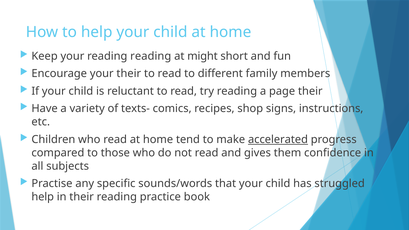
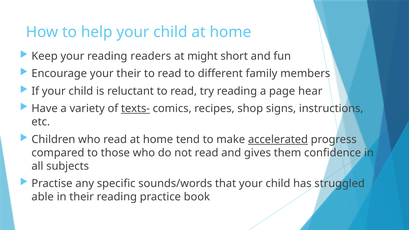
reading reading: reading -> readers
page their: their -> hear
texts- underline: none -> present
help at (43, 197): help -> able
